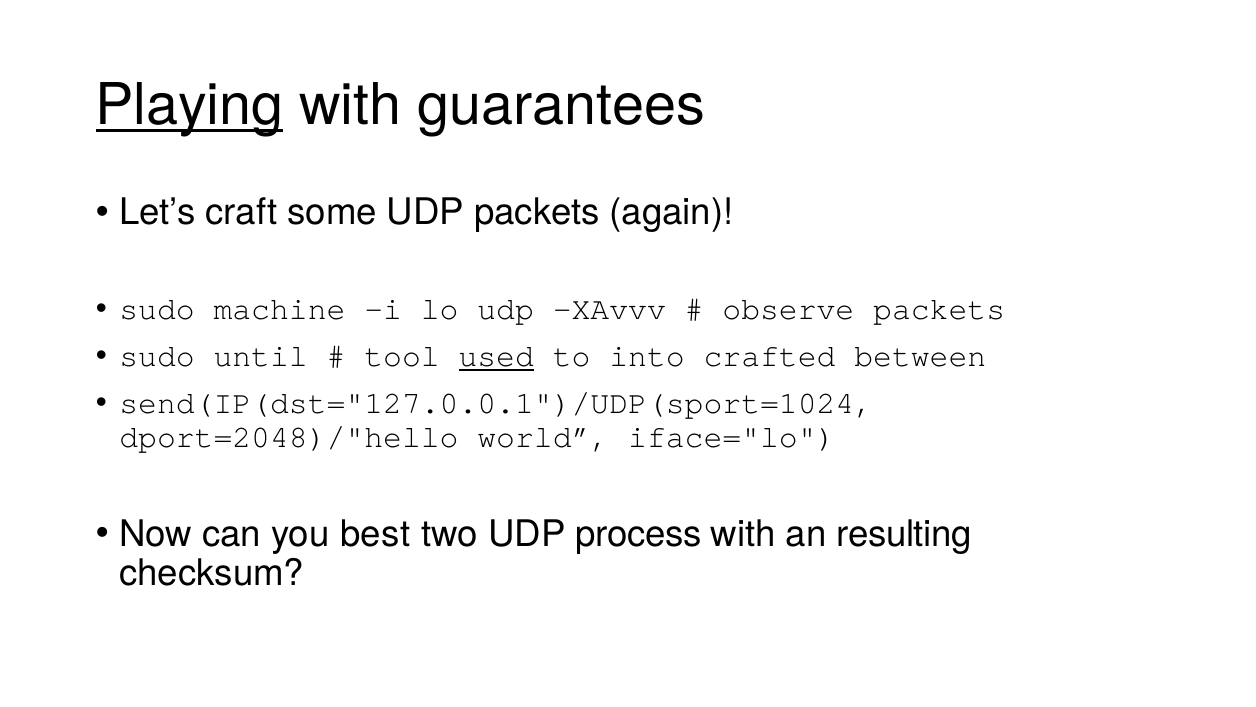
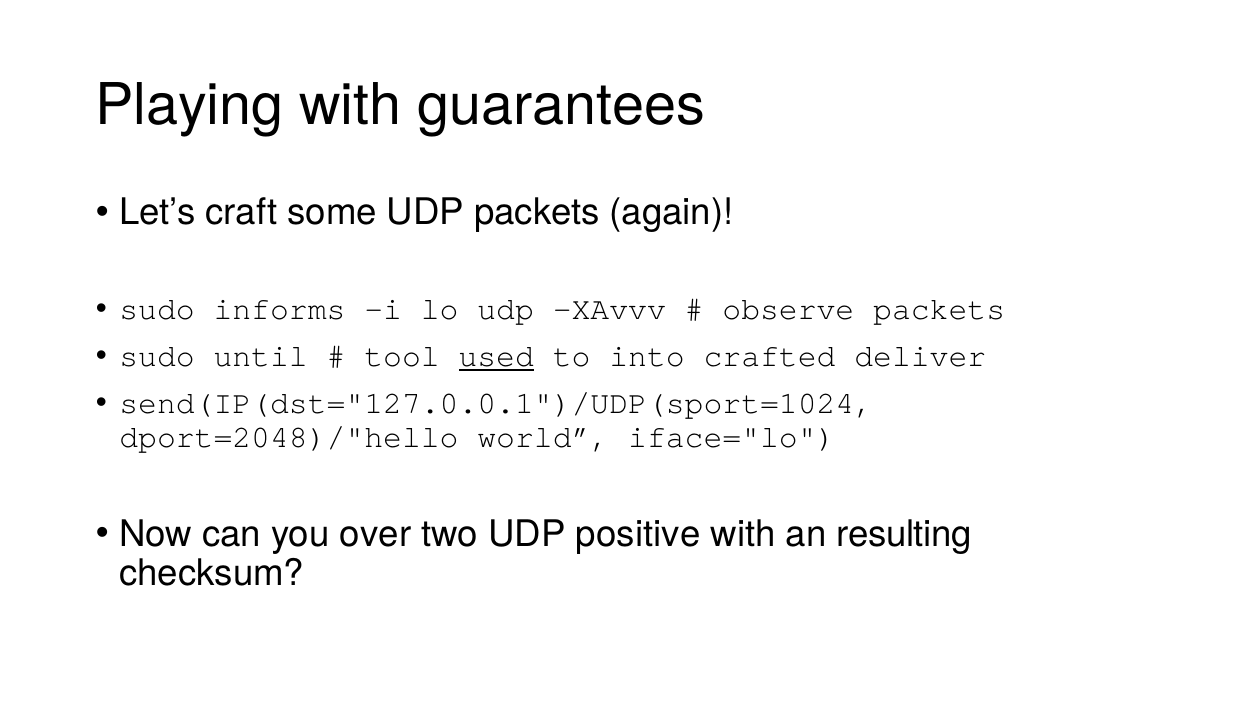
Playing underline: present -> none
machine: machine -> informs
between: between -> deliver
best: best -> over
process: process -> positive
